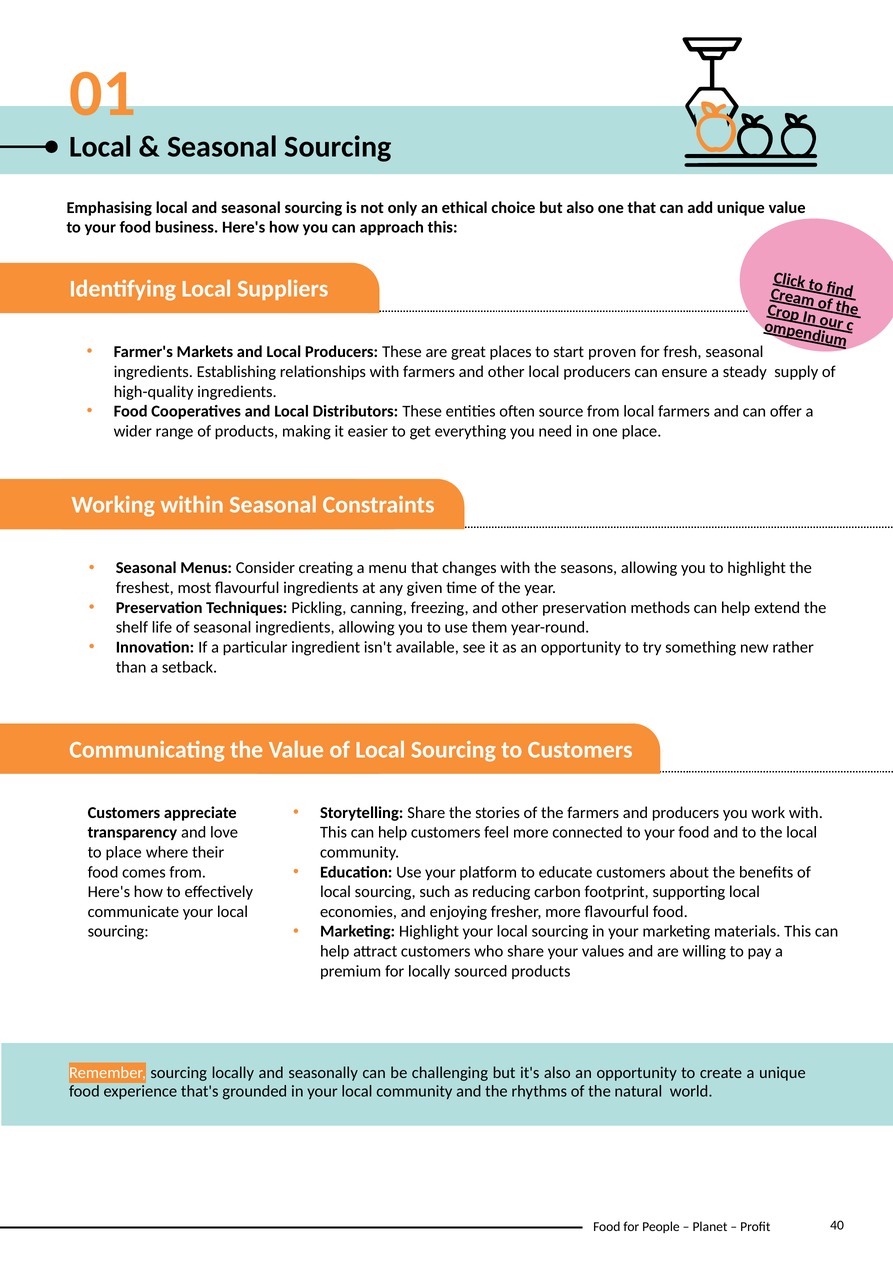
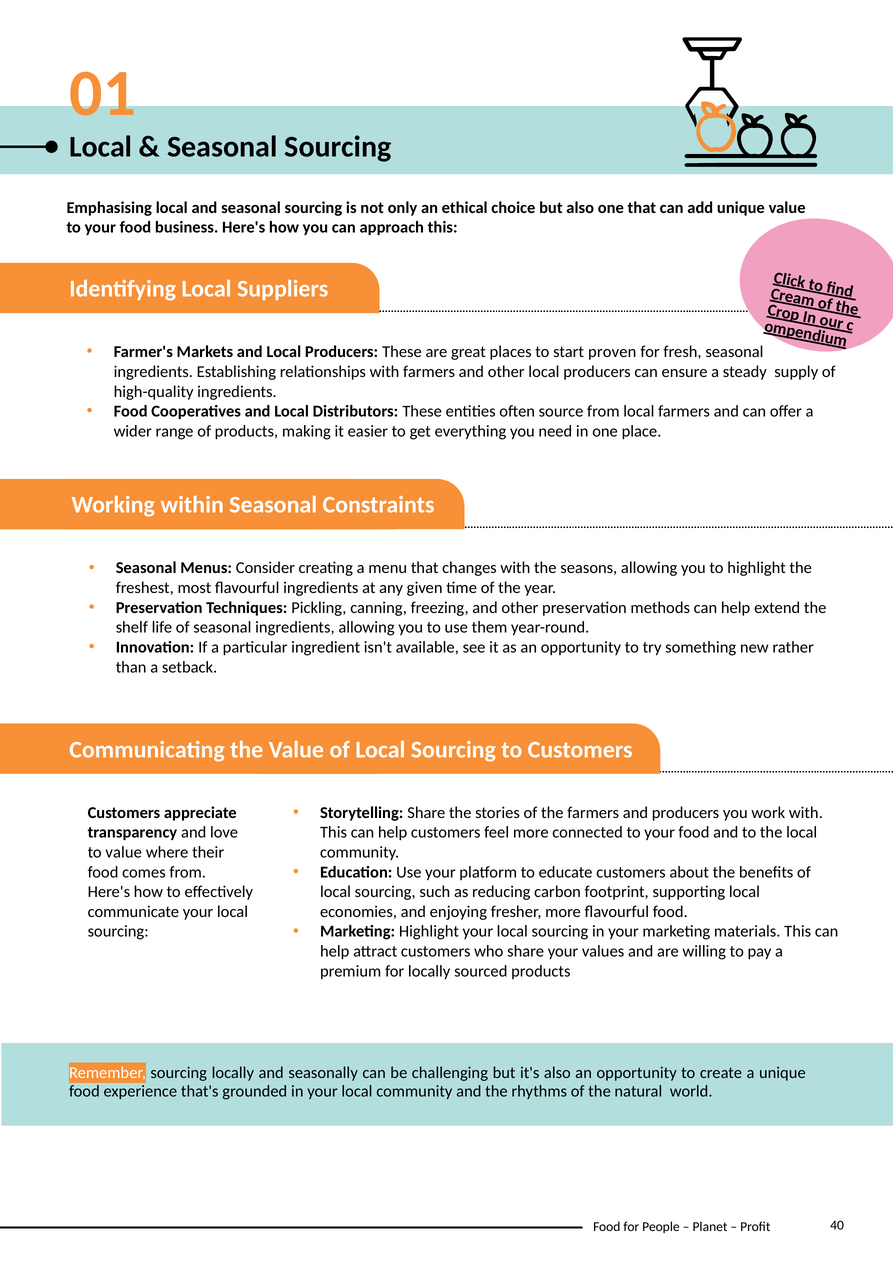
to place: place -> value
